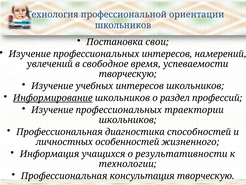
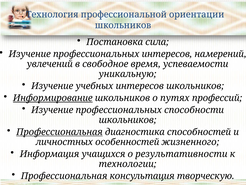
свои: свои -> сила
творческую at (128, 74): творческую -> уникальную
раздел: раздел -> путях
траектории: траектории -> способности
Профессиональная at (59, 132) underline: none -> present
